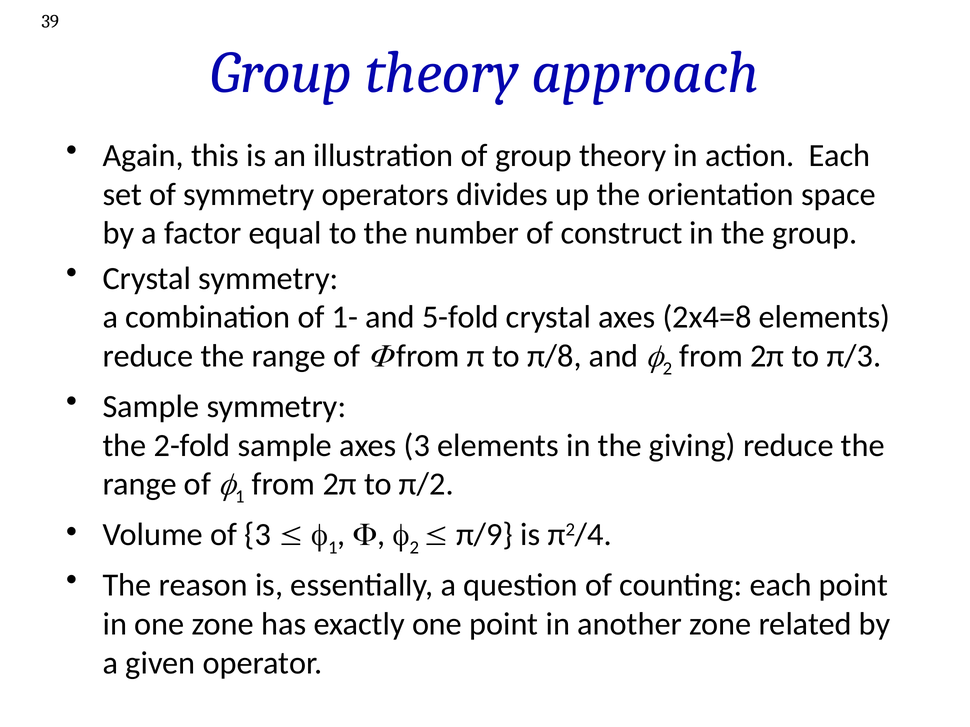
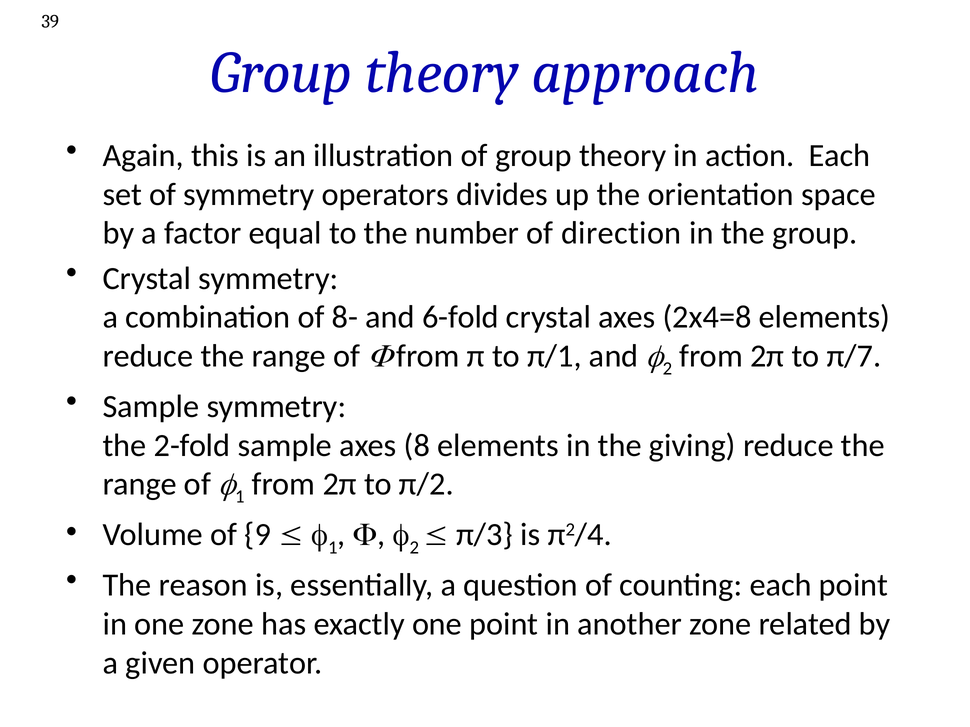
construct: construct -> direction
1-: 1- -> 8-
5-fold: 5-fold -> 6-fold
π/8: π/8 -> π/1
π/3: π/3 -> π/7
axes 3: 3 -> 8
of 3: 3 -> 9
π/9: π/9 -> π/3
